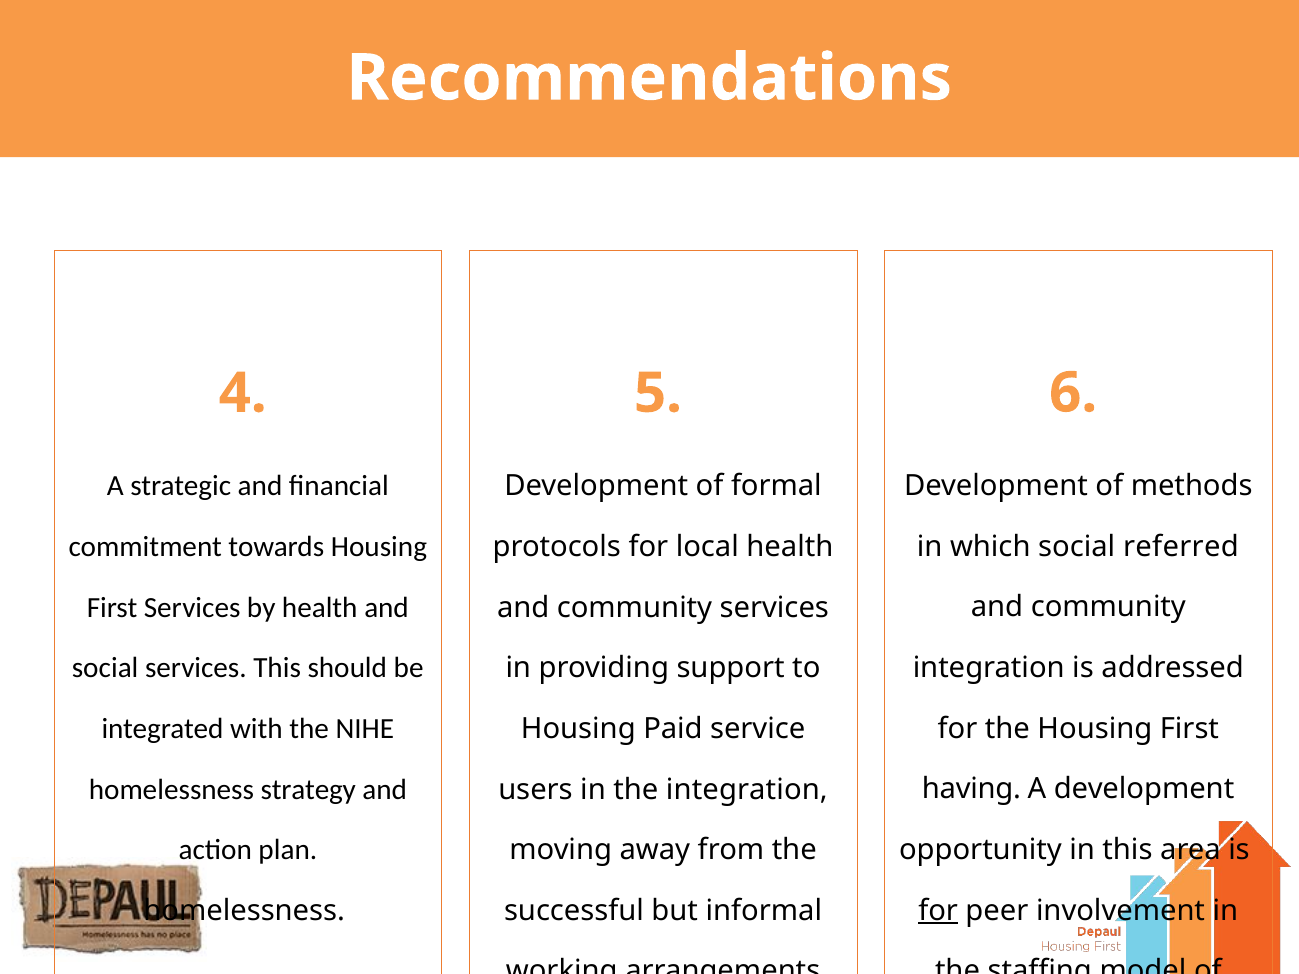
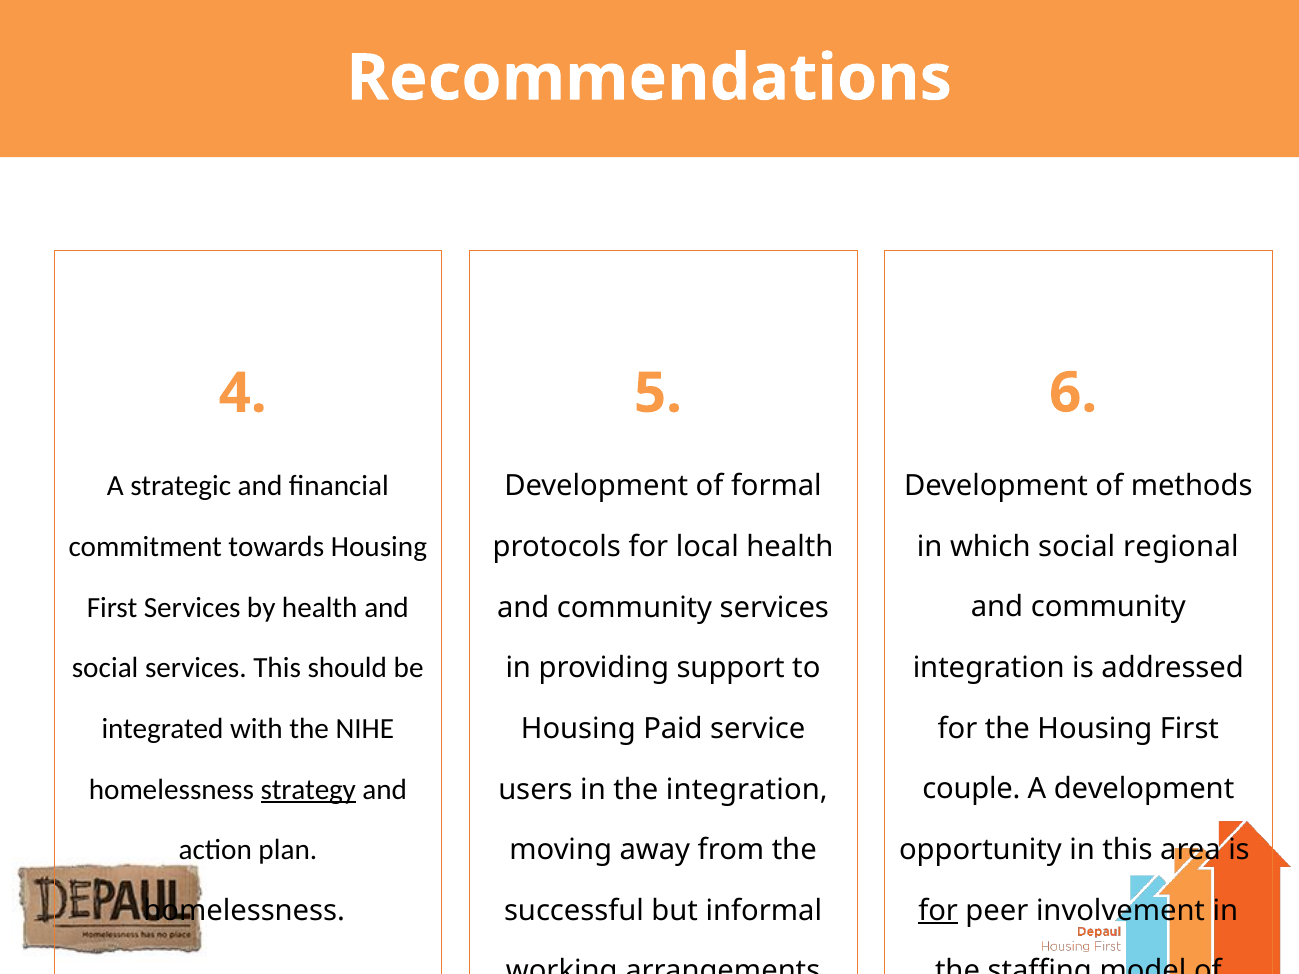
referred: referred -> regional
strategy underline: none -> present
having: having -> couple
